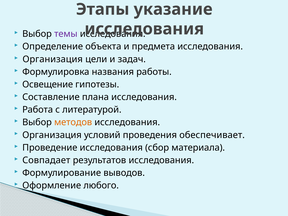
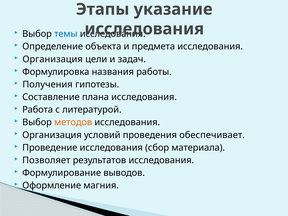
темы colour: purple -> blue
Освещение: Освещение -> Получения
Совпадает: Совпадает -> Позволяет
любого: любого -> магния
